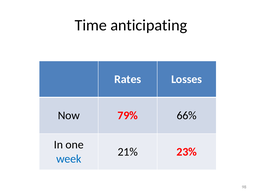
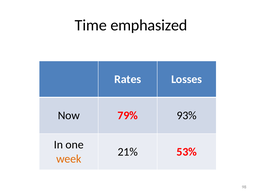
anticipating: anticipating -> emphasized
66%: 66% -> 93%
23%: 23% -> 53%
week colour: blue -> orange
